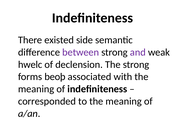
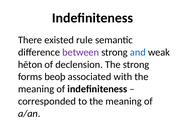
side: side -> rule
and colour: purple -> blue
hwelc: hwelc -> hēton
